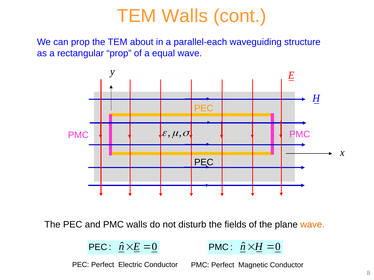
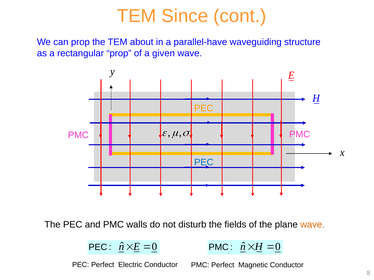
TEM Walls: Walls -> Since
parallel-each: parallel-each -> parallel-have
equal: equal -> given
PEC at (204, 163) colour: black -> blue
